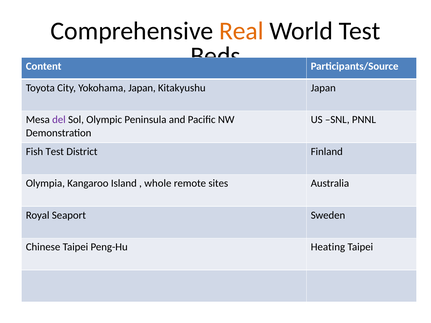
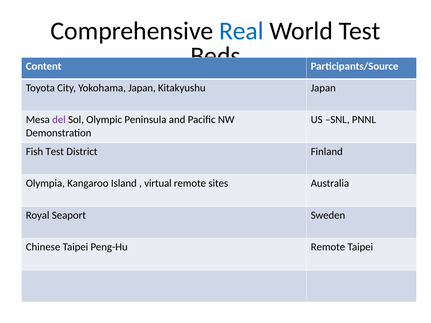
Real colour: orange -> blue
whole: whole -> virtual
Peng-Hu Heating: Heating -> Remote
